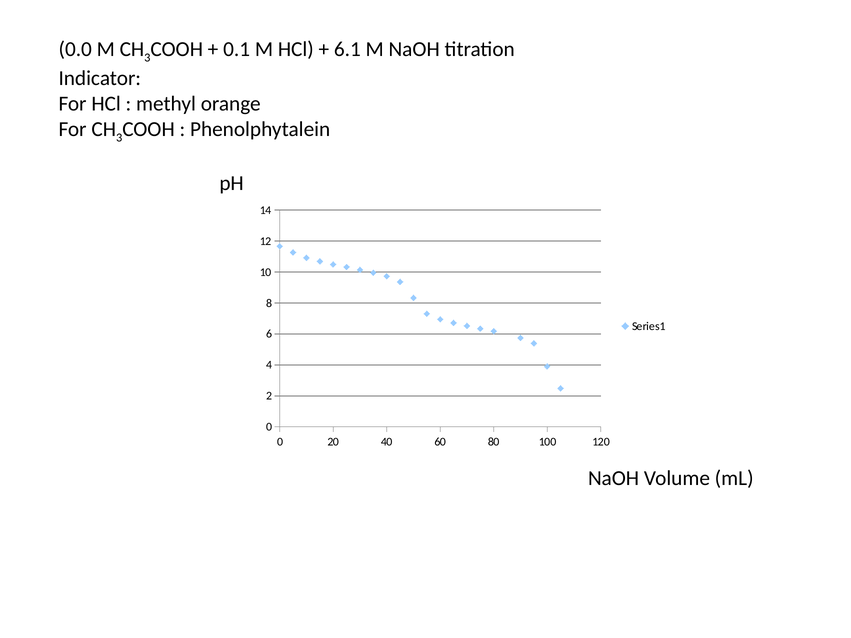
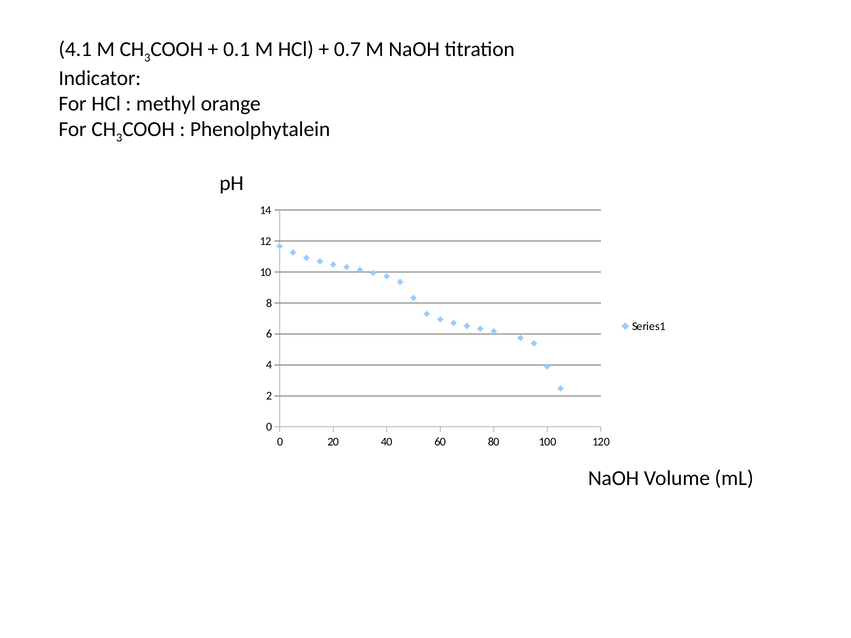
0.0: 0.0 -> 4.1
6.1: 6.1 -> 0.7
